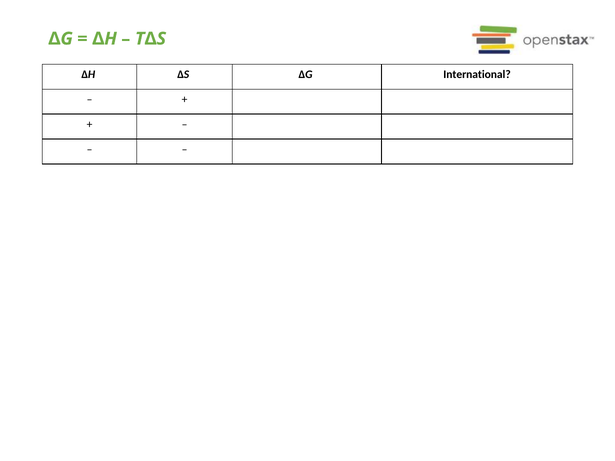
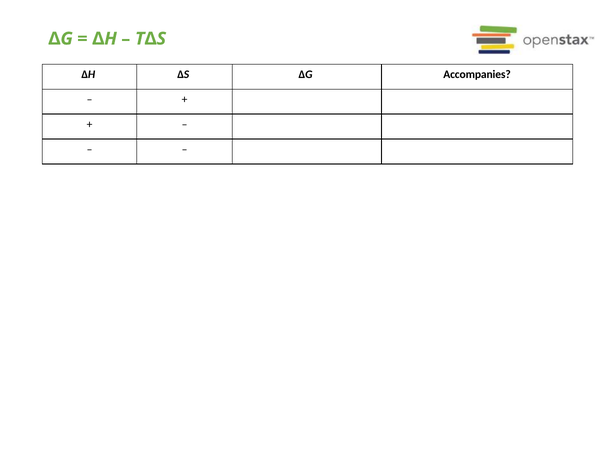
International: International -> Accompanies
